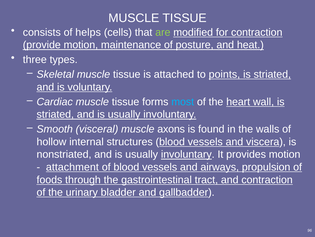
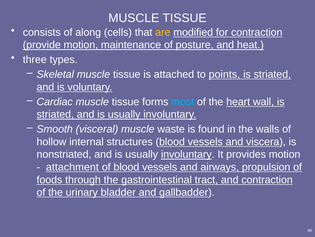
helps: helps -> along
are colour: light green -> yellow
axons: axons -> waste
